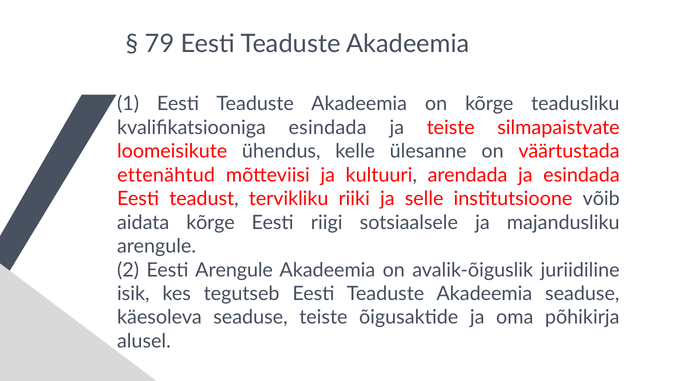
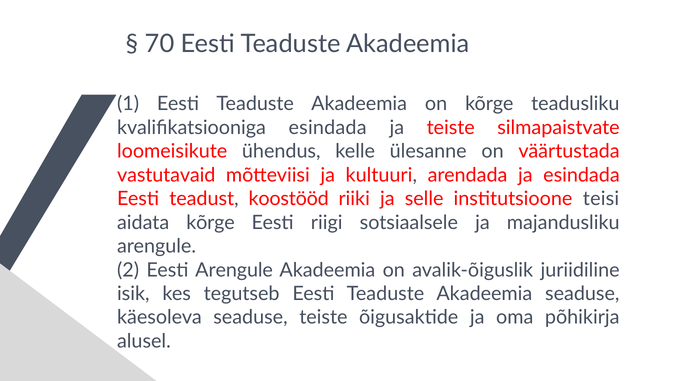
79: 79 -> 70
ettenähtud: ettenähtud -> vastutavaid
tervikliku: tervikliku -> koostööd
võib: võib -> teisi
